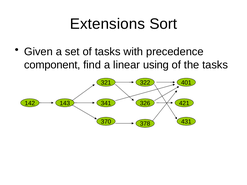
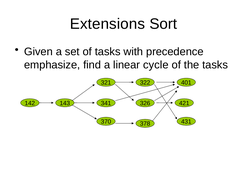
component: component -> emphasize
using: using -> cycle
